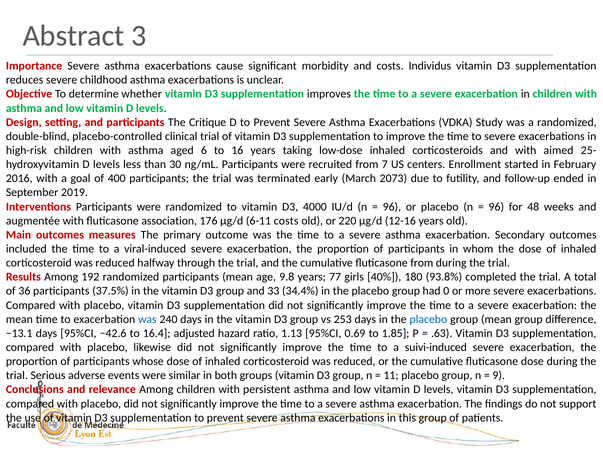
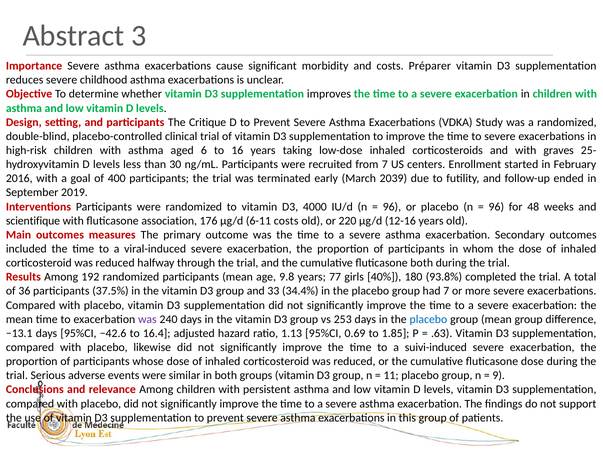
Individus: Individus -> Préparer
aimed: aimed -> graves
2073: 2073 -> 2039
augmentée: augmentée -> scientifique
fluticasone from: from -> both
had 0: 0 -> 7
was at (147, 319) colour: blue -> purple
